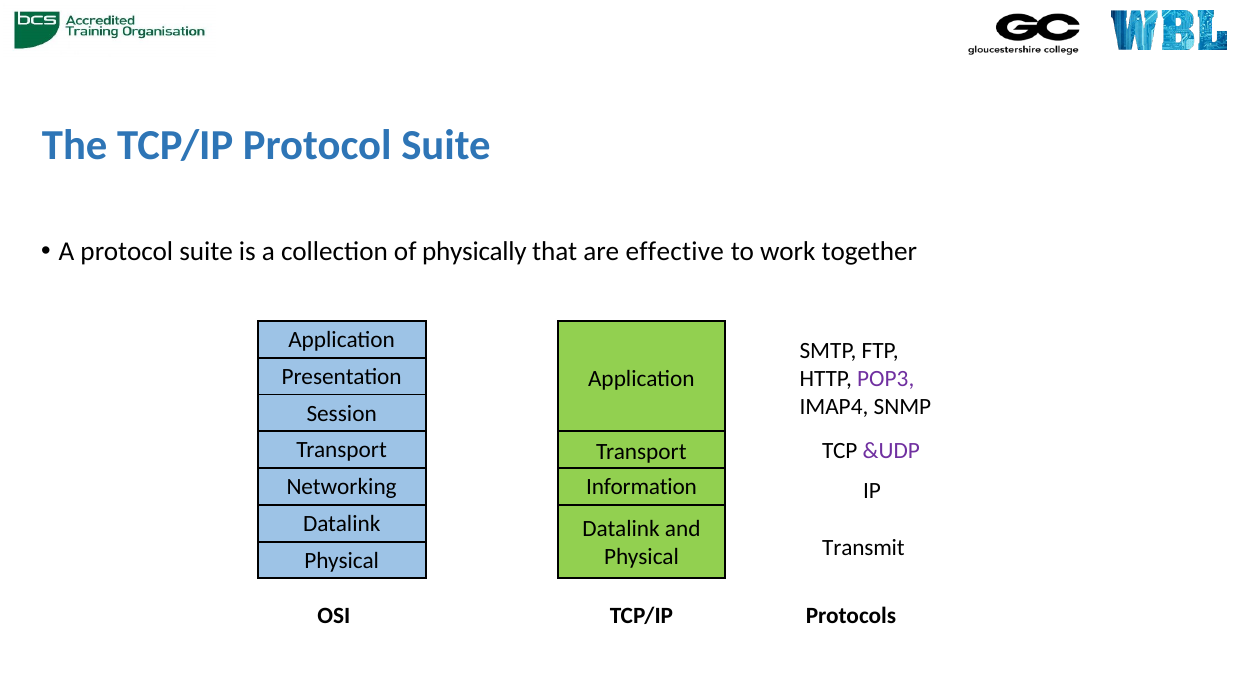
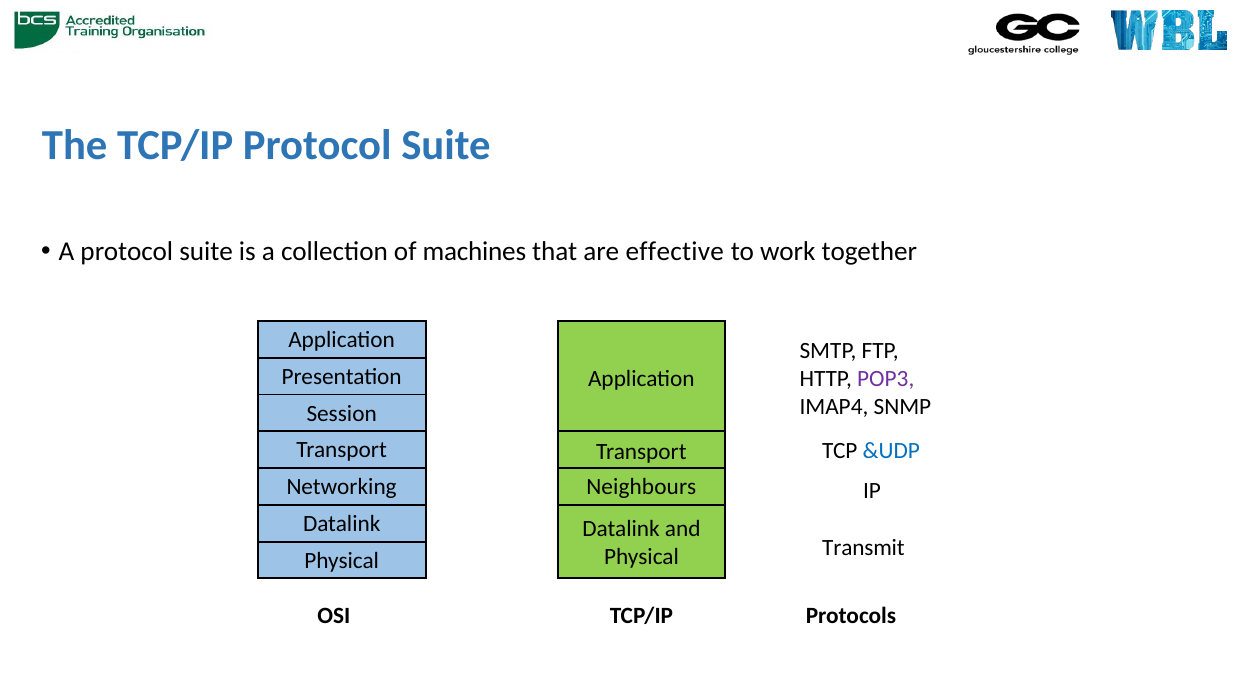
physically: physically -> machines
&UDP colour: purple -> blue
Information: Information -> Neighbours
